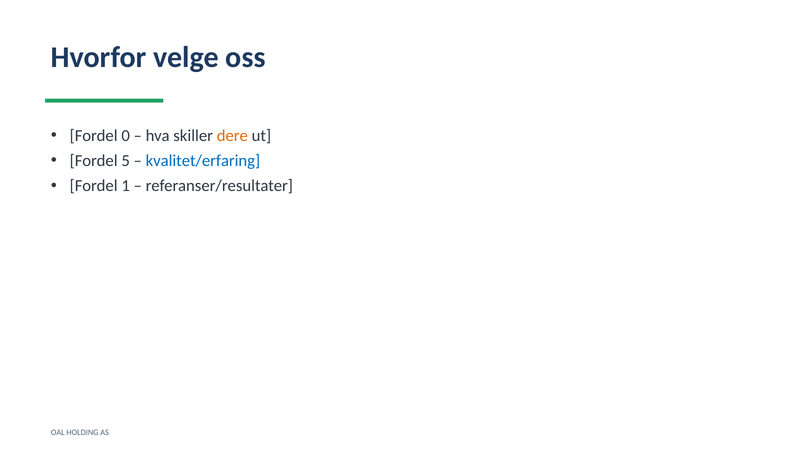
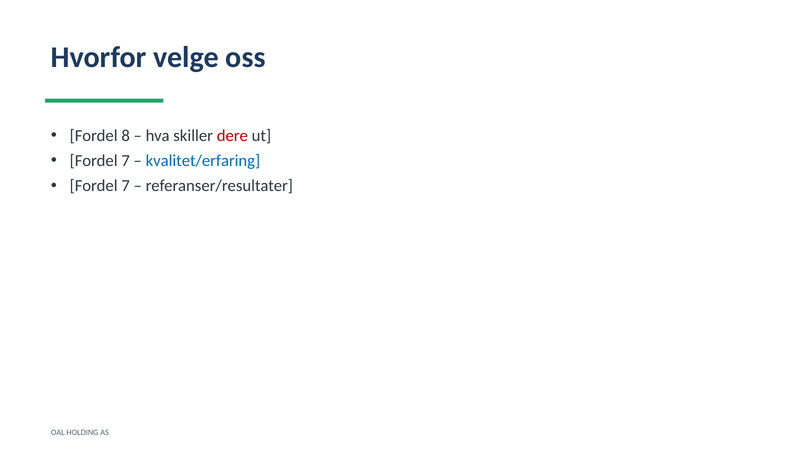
0: 0 -> 8
dere colour: orange -> red
5 at (126, 161): 5 -> 7
1 at (126, 186): 1 -> 7
